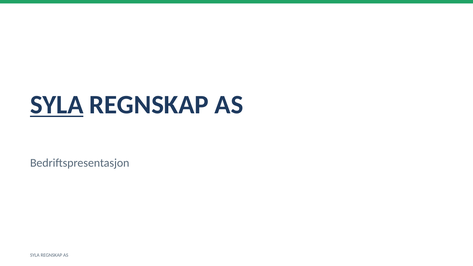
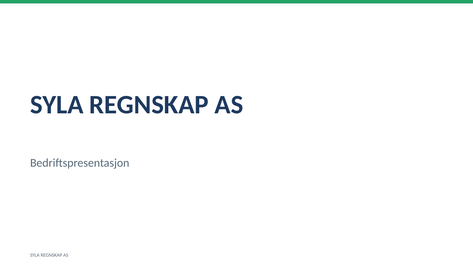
SYLA at (57, 105) underline: present -> none
